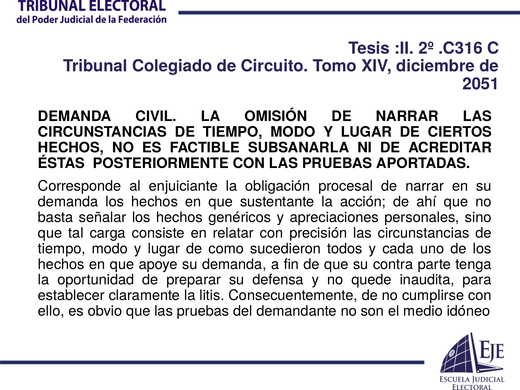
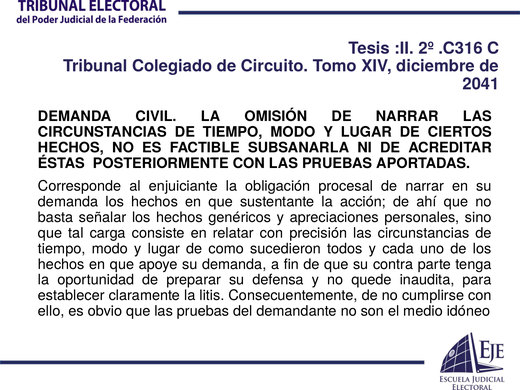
2051: 2051 -> 2041
